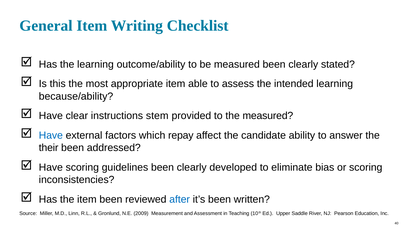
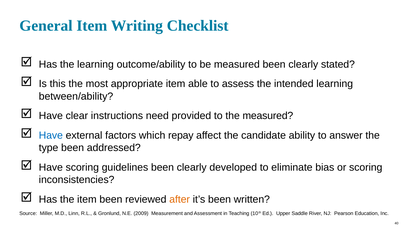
because/ability: because/ability -> between/ability
stem: stem -> need
their: their -> type
after colour: blue -> orange
